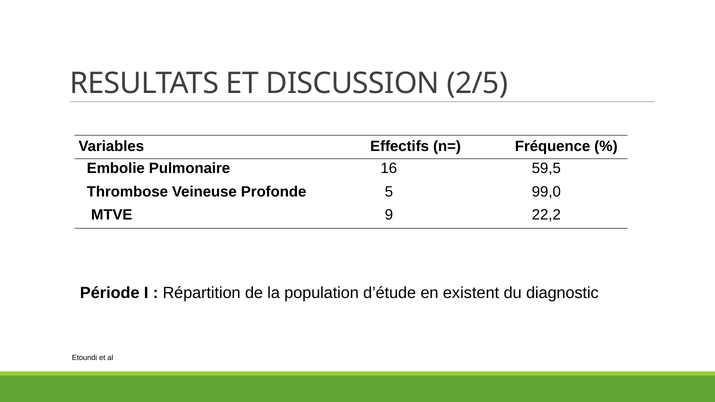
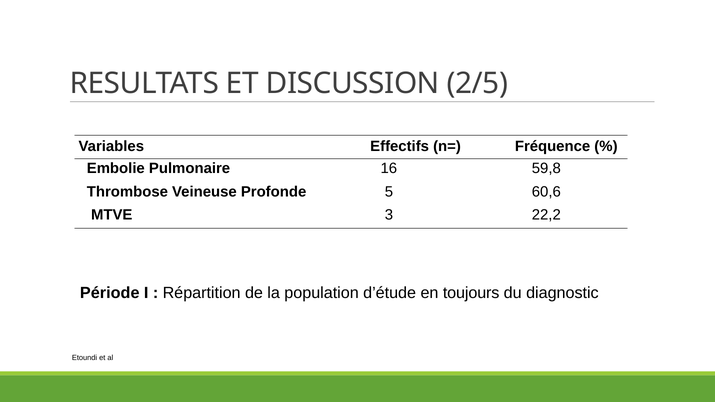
59,5: 59,5 -> 59,8
99,0: 99,0 -> 60,6
9: 9 -> 3
existent: existent -> toujours
